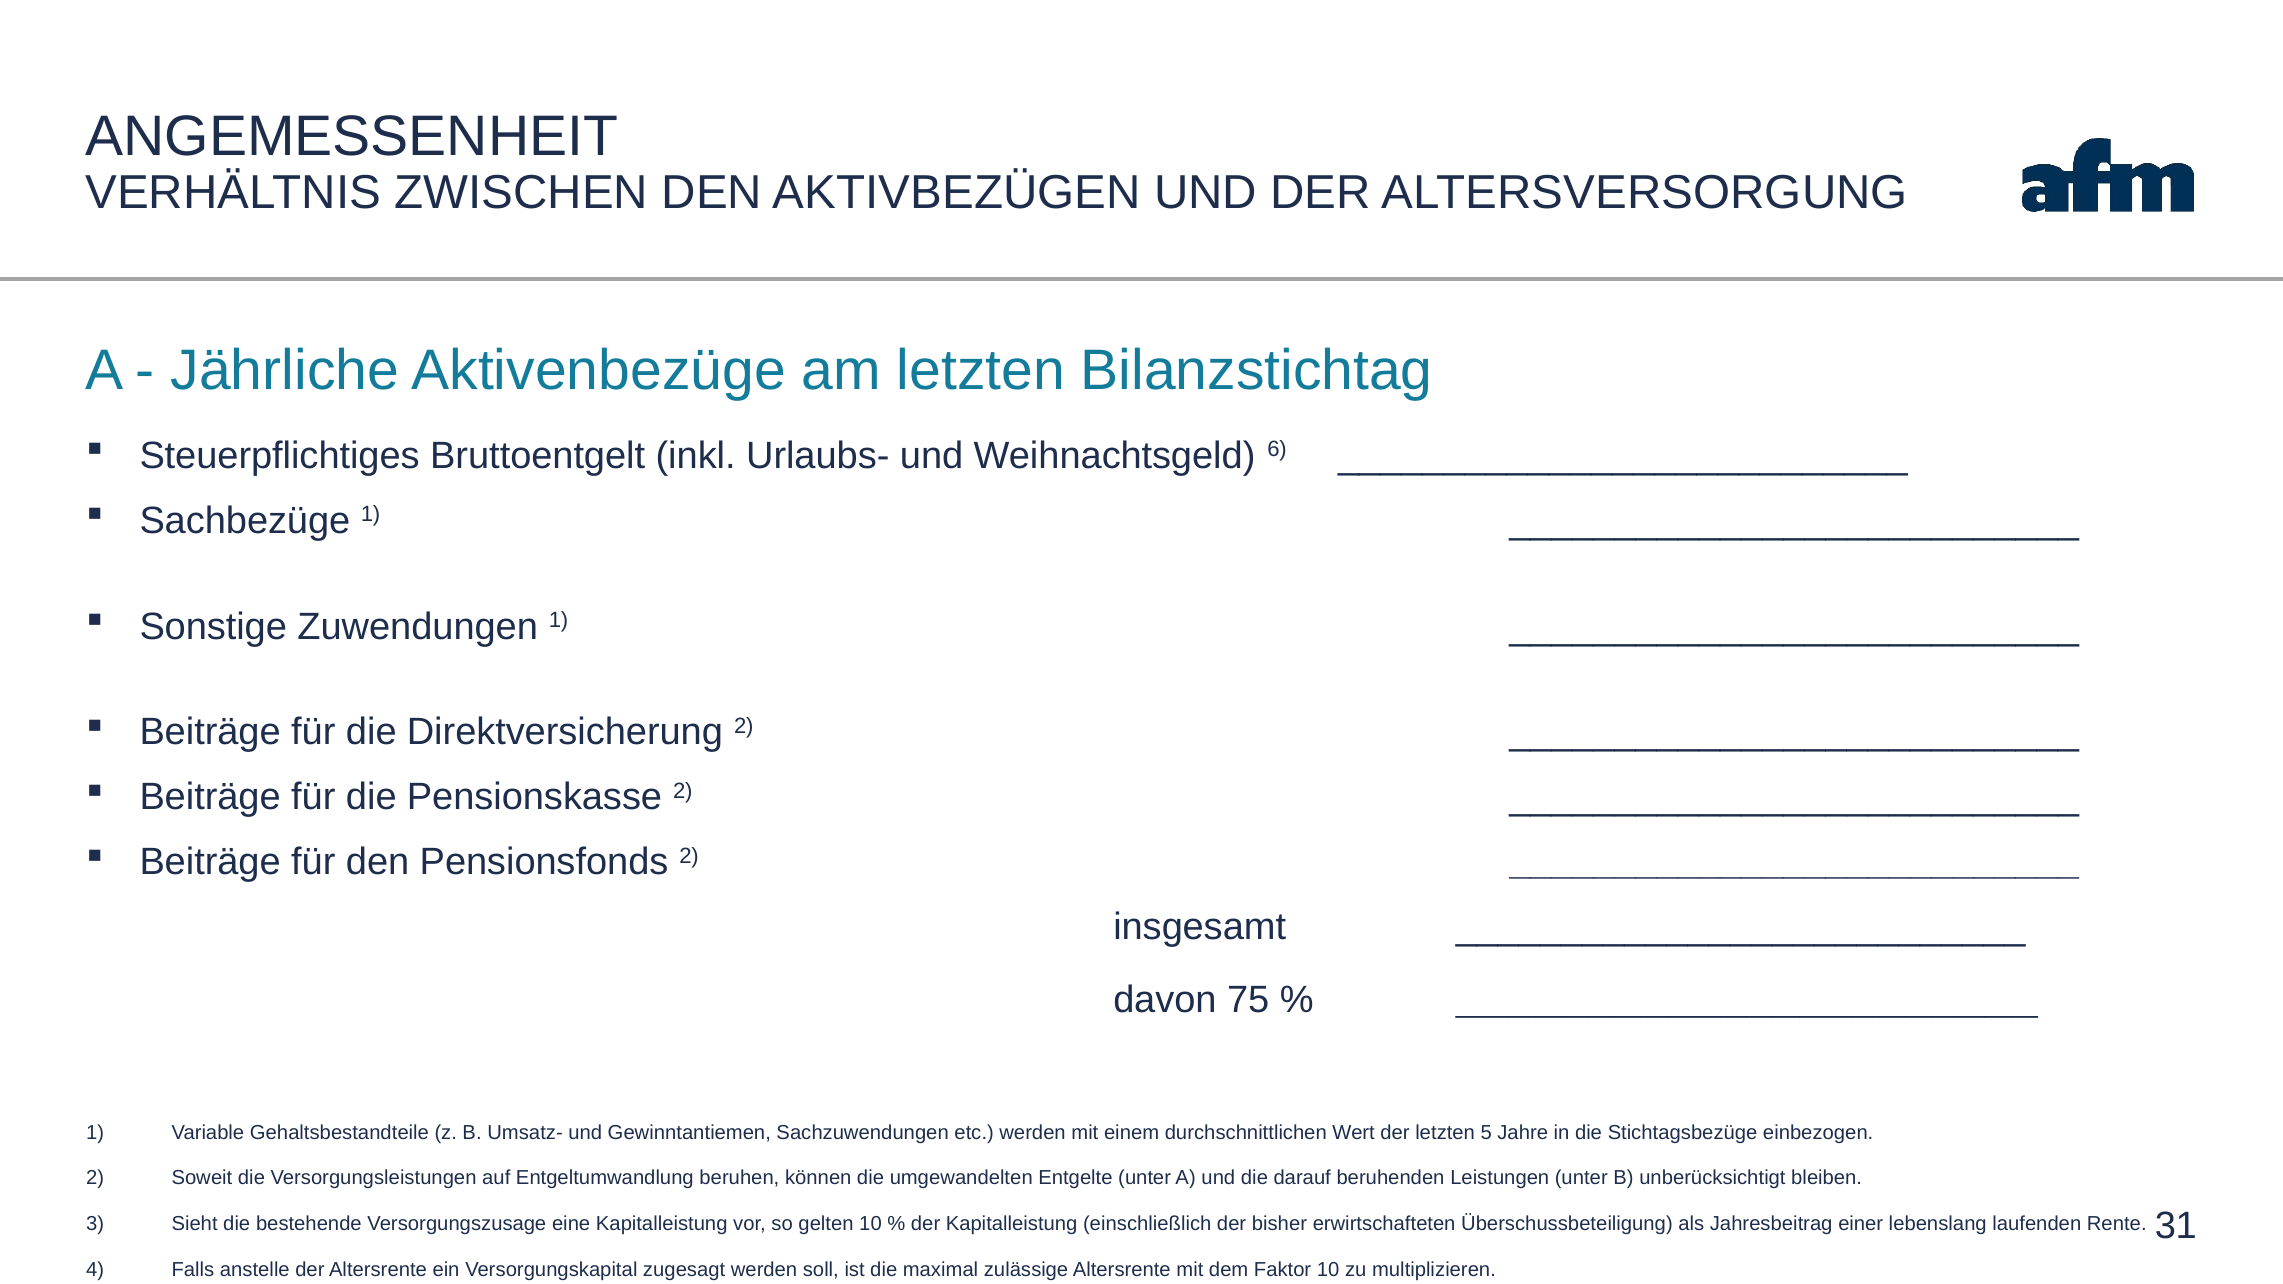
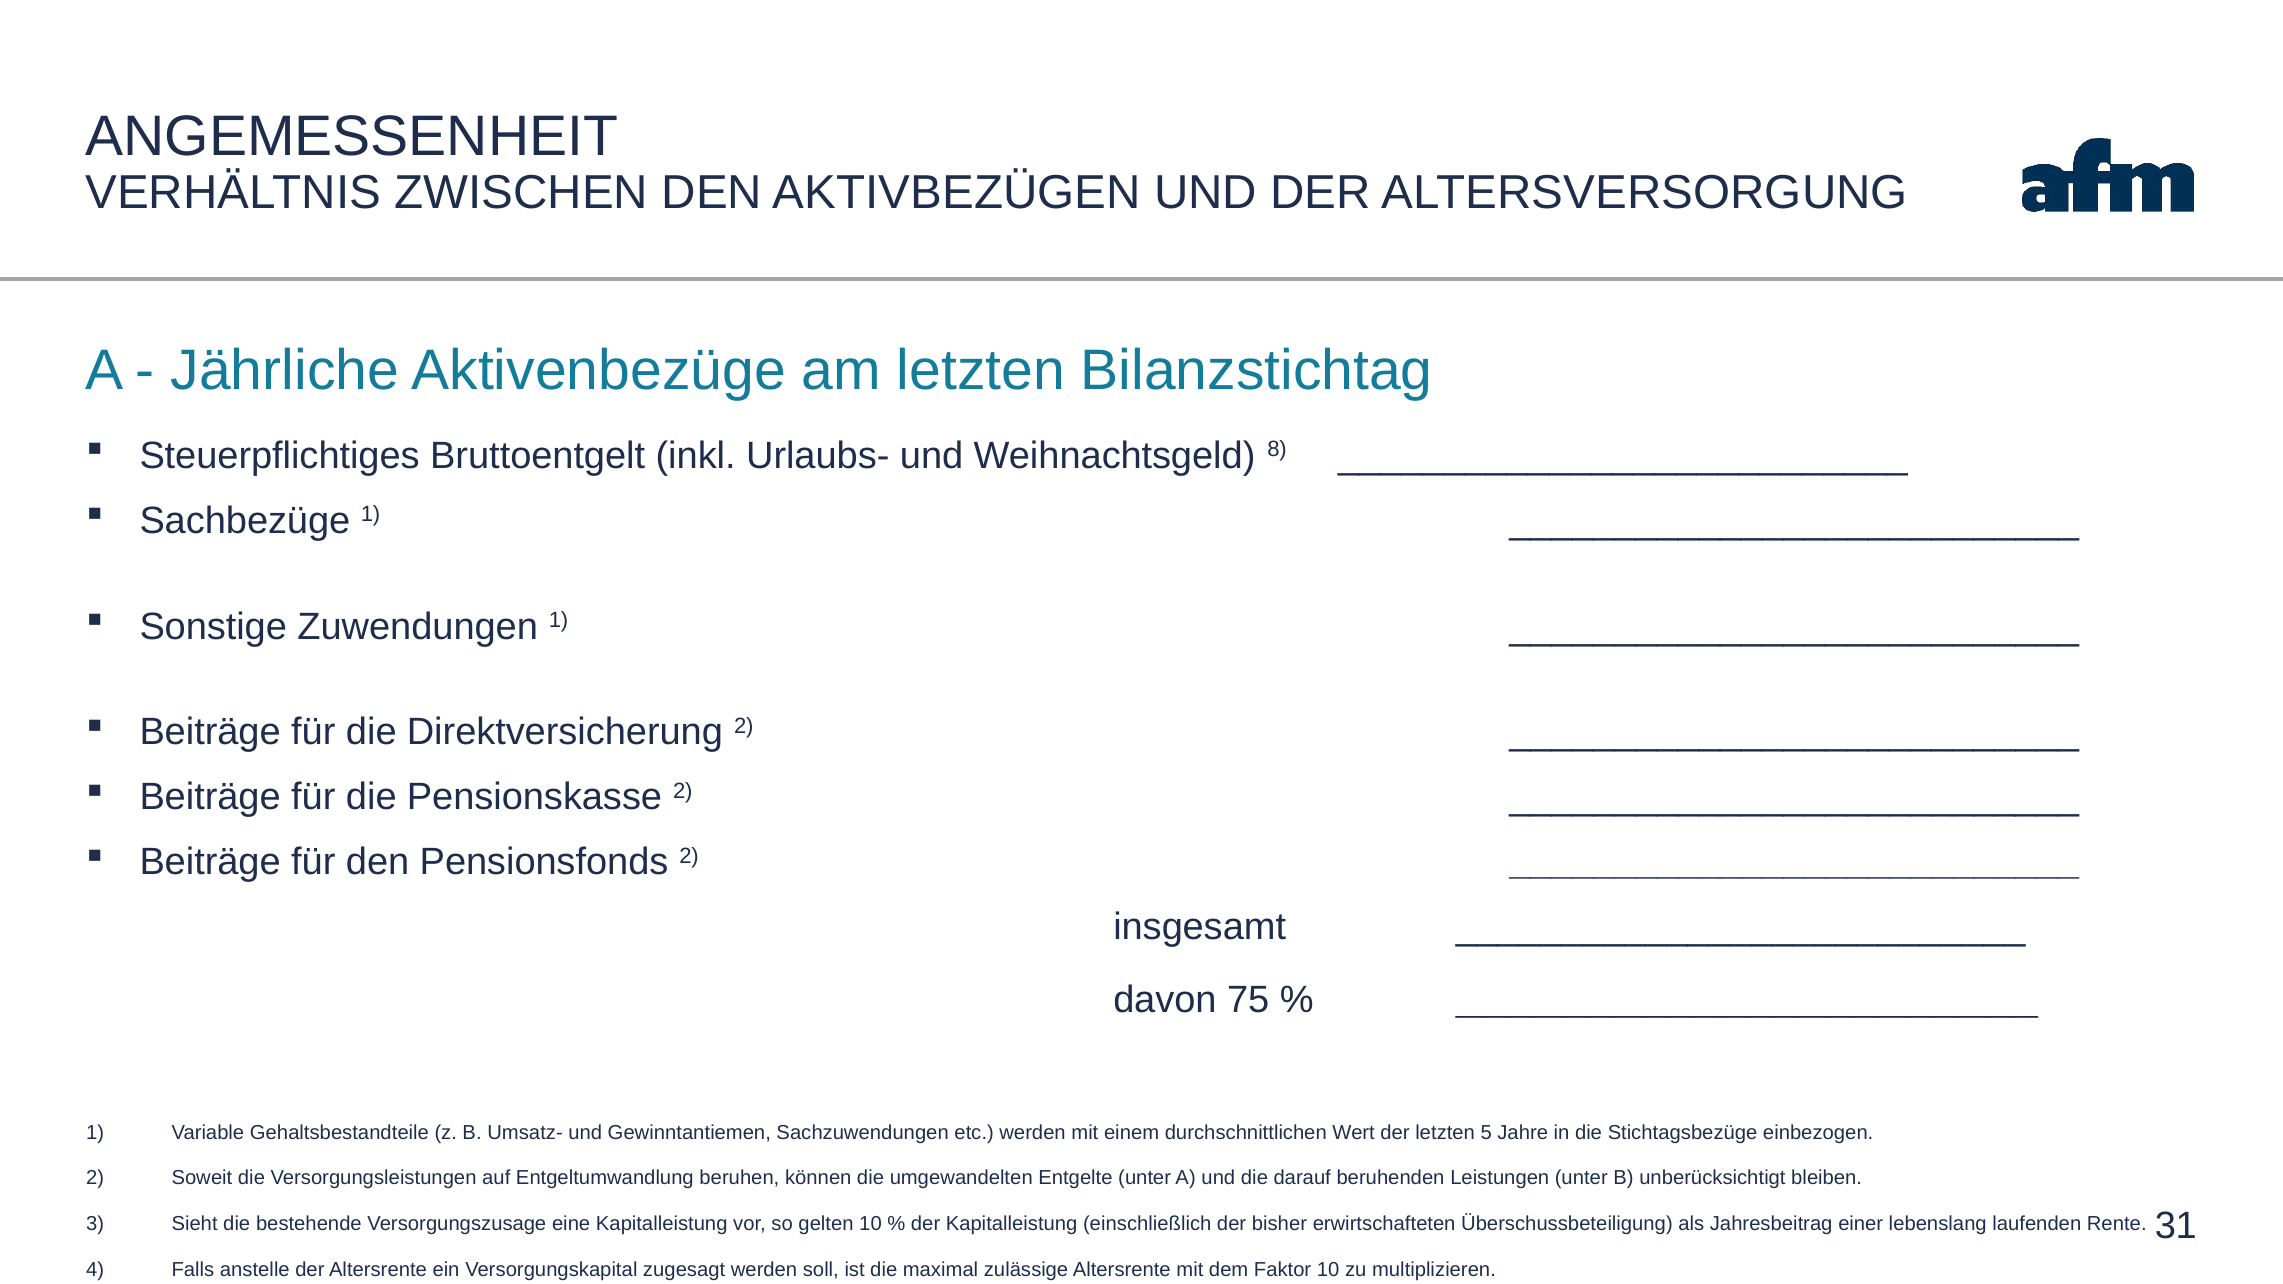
6: 6 -> 8
